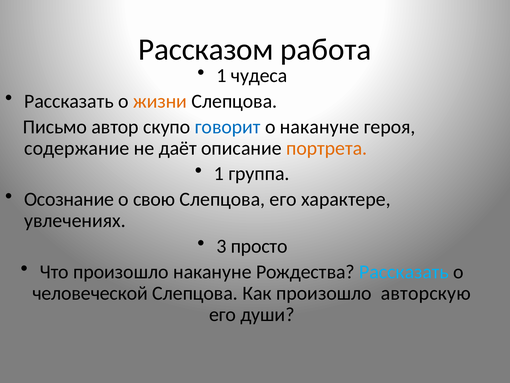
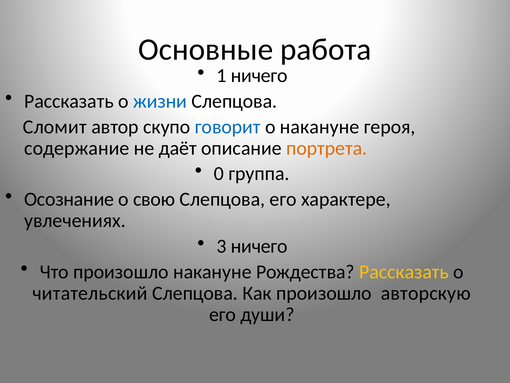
Рассказом: Рассказом -> Основные
1 чудеса: чудеса -> ничего
жизни colour: orange -> blue
Письмо: Письмо -> Сломит
1 at (219, 174): 1 -> 0
3 просто: просто -> ничего
Рассказать at (404, 271) colour: light blue -> yellow
человеческой: человеческой -> читательский
